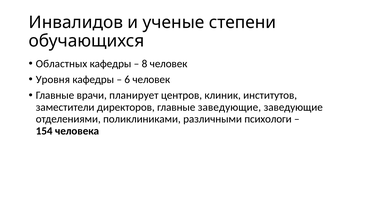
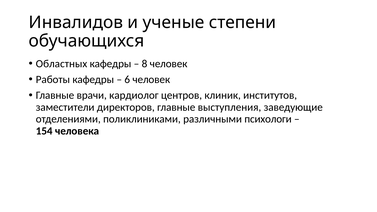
Уровня: Уровня -> Работы
планирует: планирует -> кардиолог
главные заведующие: заведующие -> выступления
